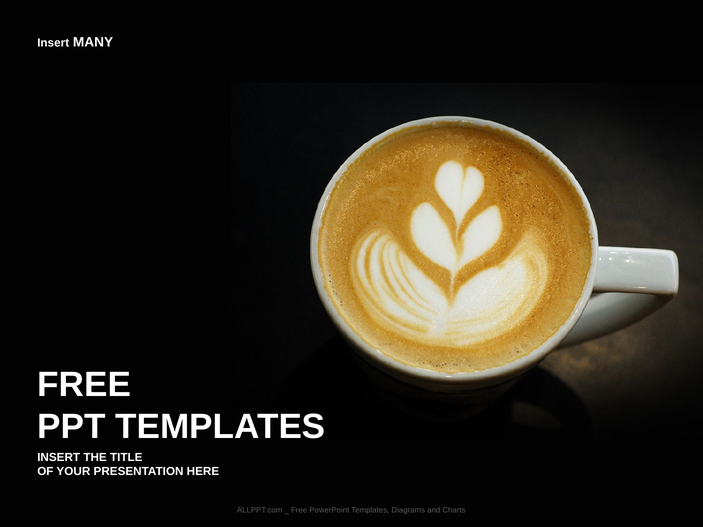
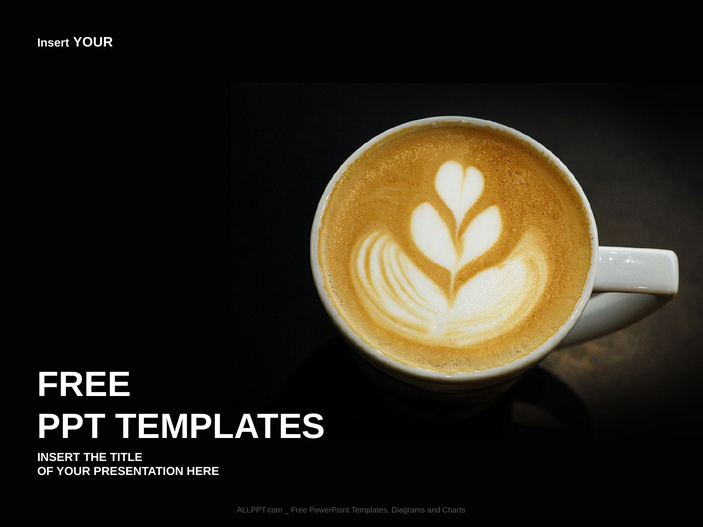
Insert MANY: MANY -> YOUR
